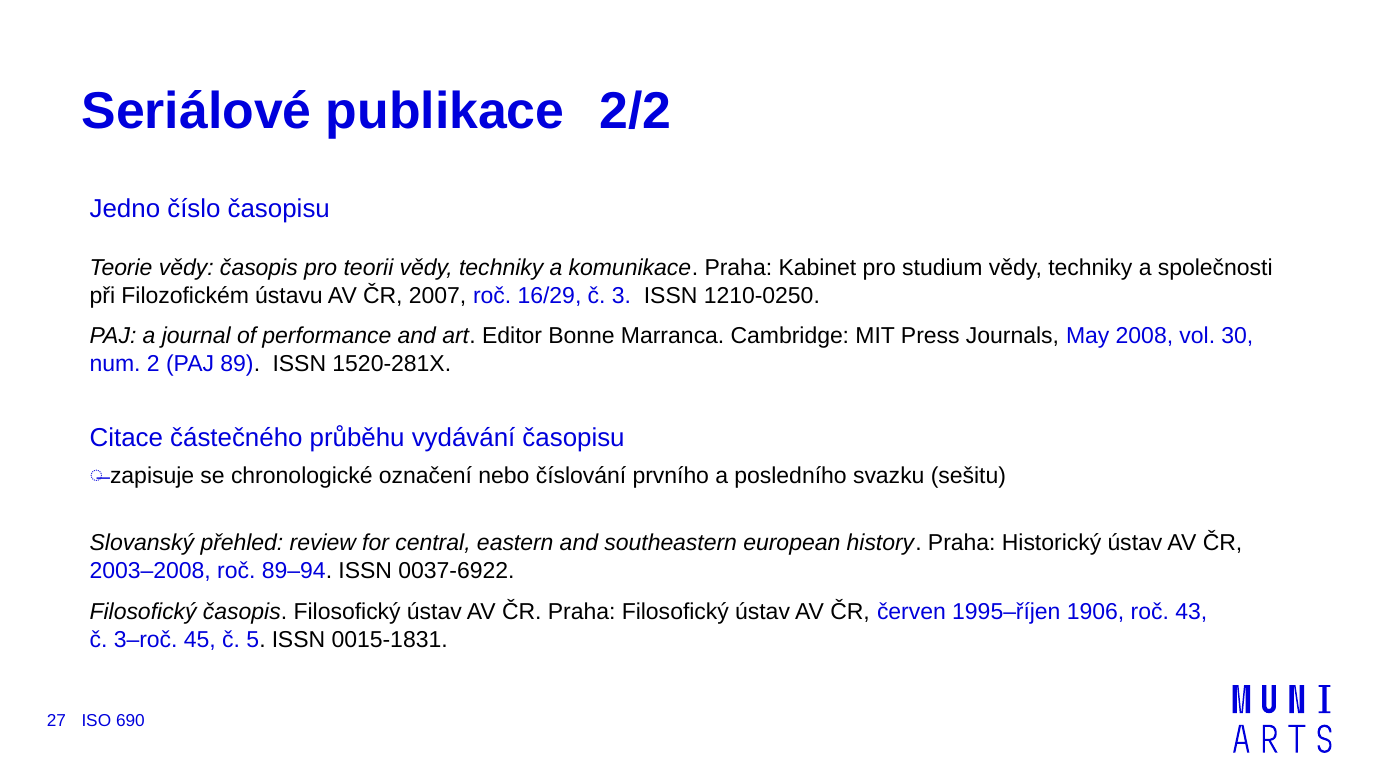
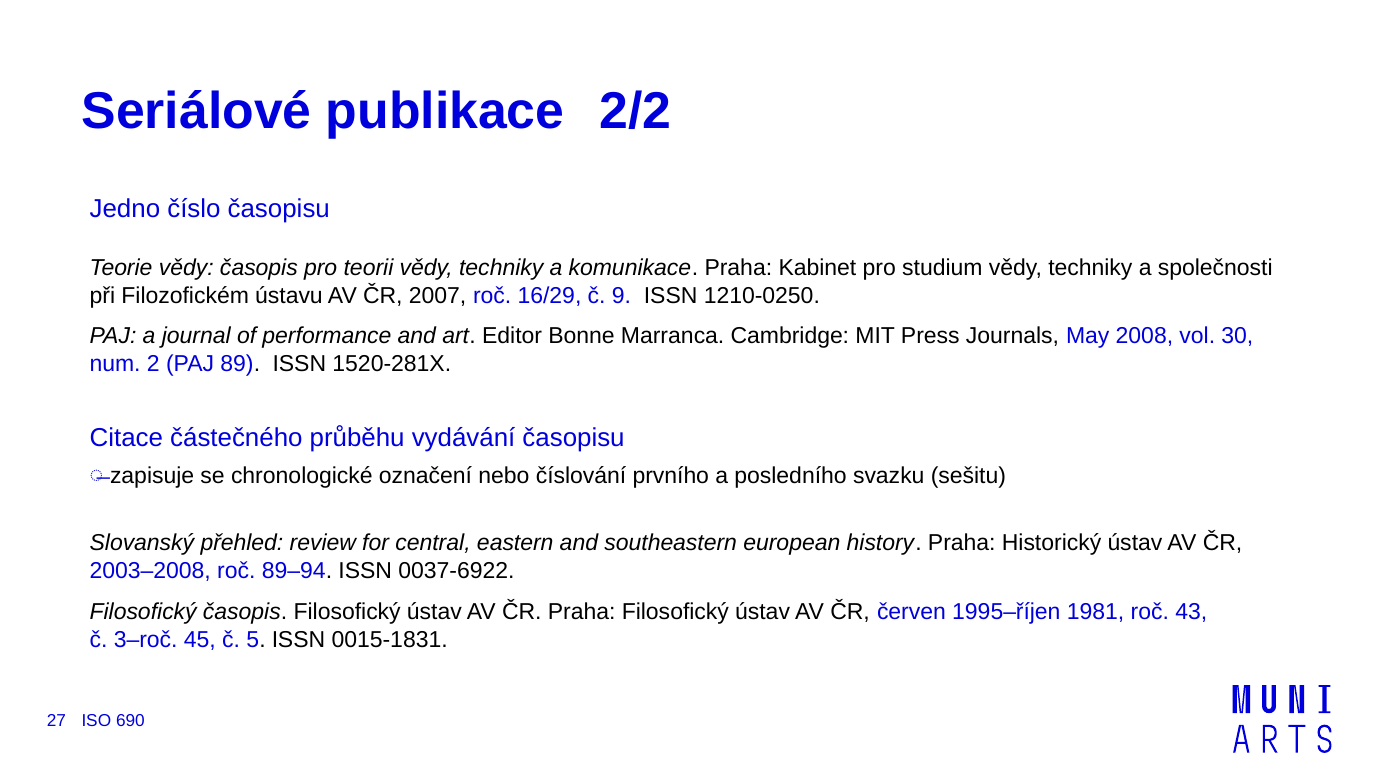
3: 3 -> 9
1906: 1906 -> 1981
